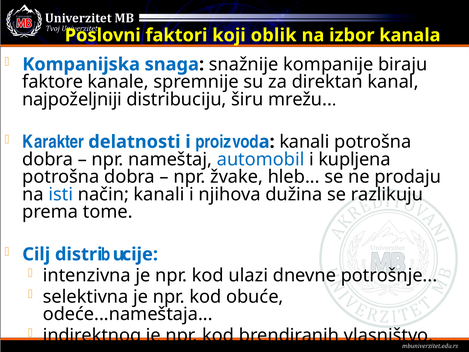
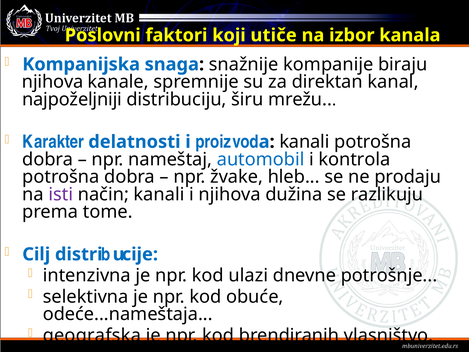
oblik: oblik -> utiče
faktore at (53, 82): faktore -> njihova
kupljena: kupljena -> kontrola
isti colour: blue -> purple
indirektnog: indirektnog -> geografska
